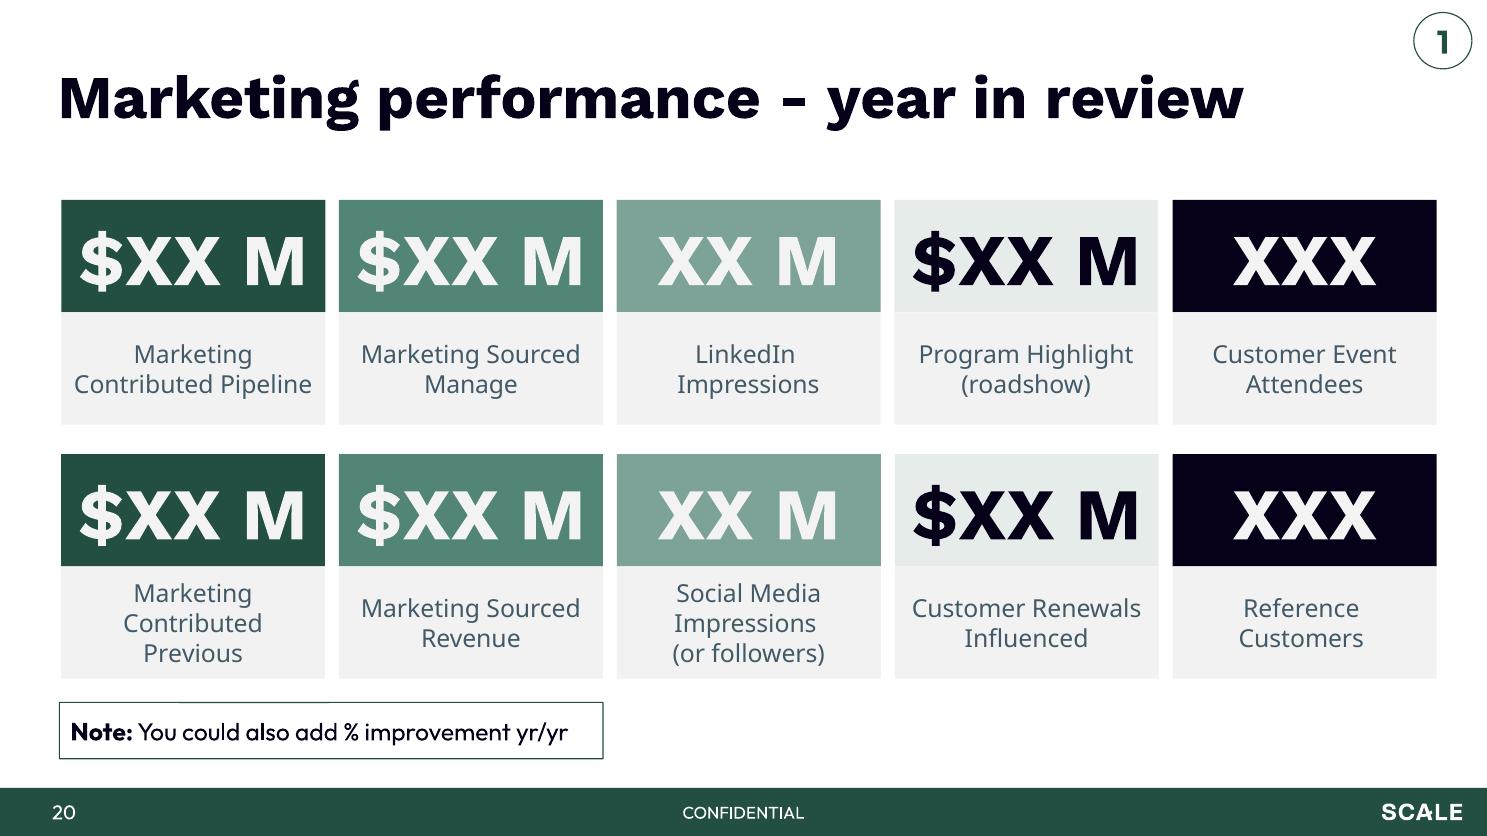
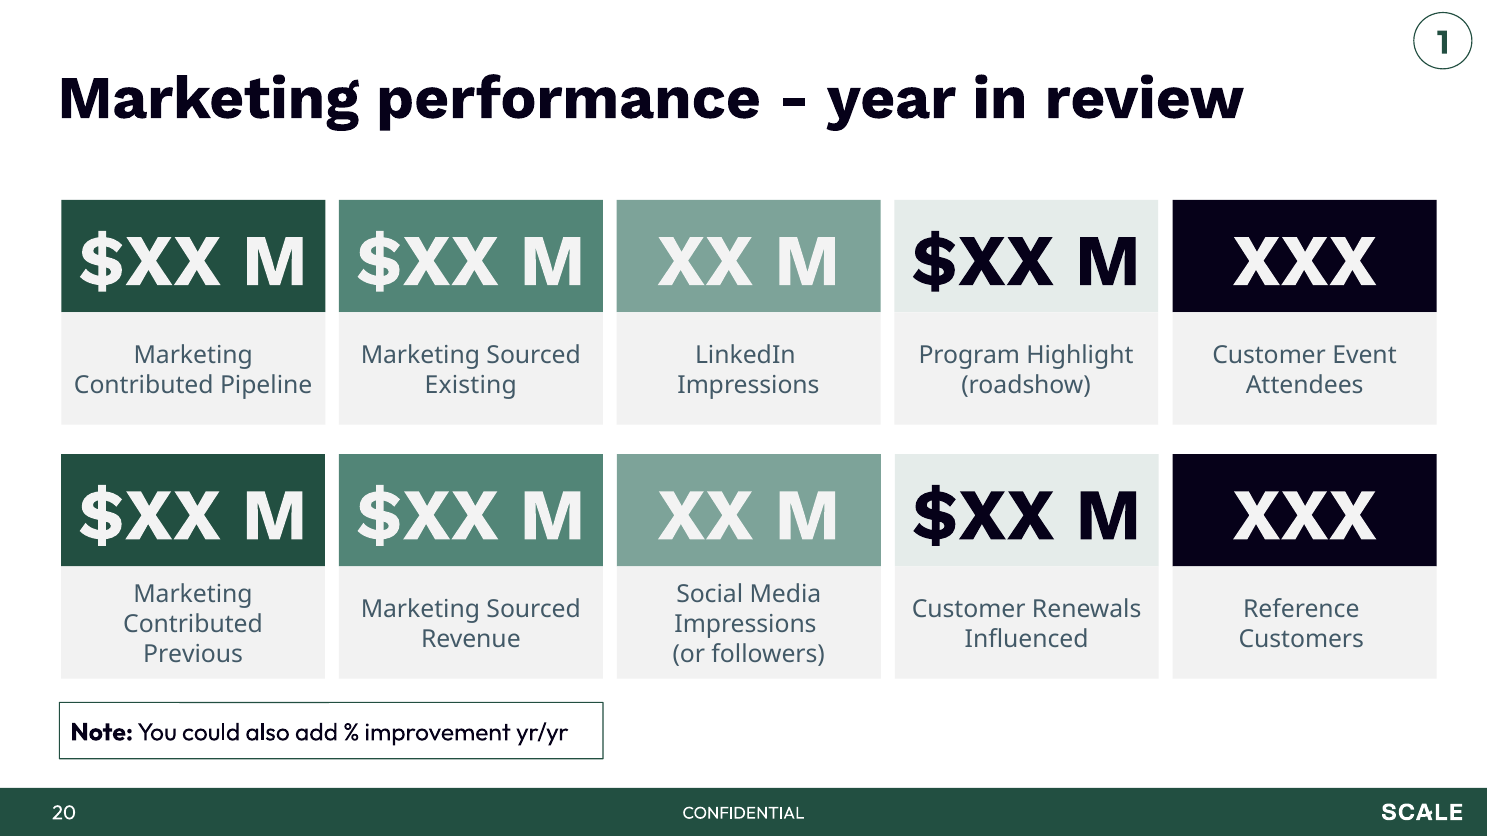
Manage: Manage -> Existing
